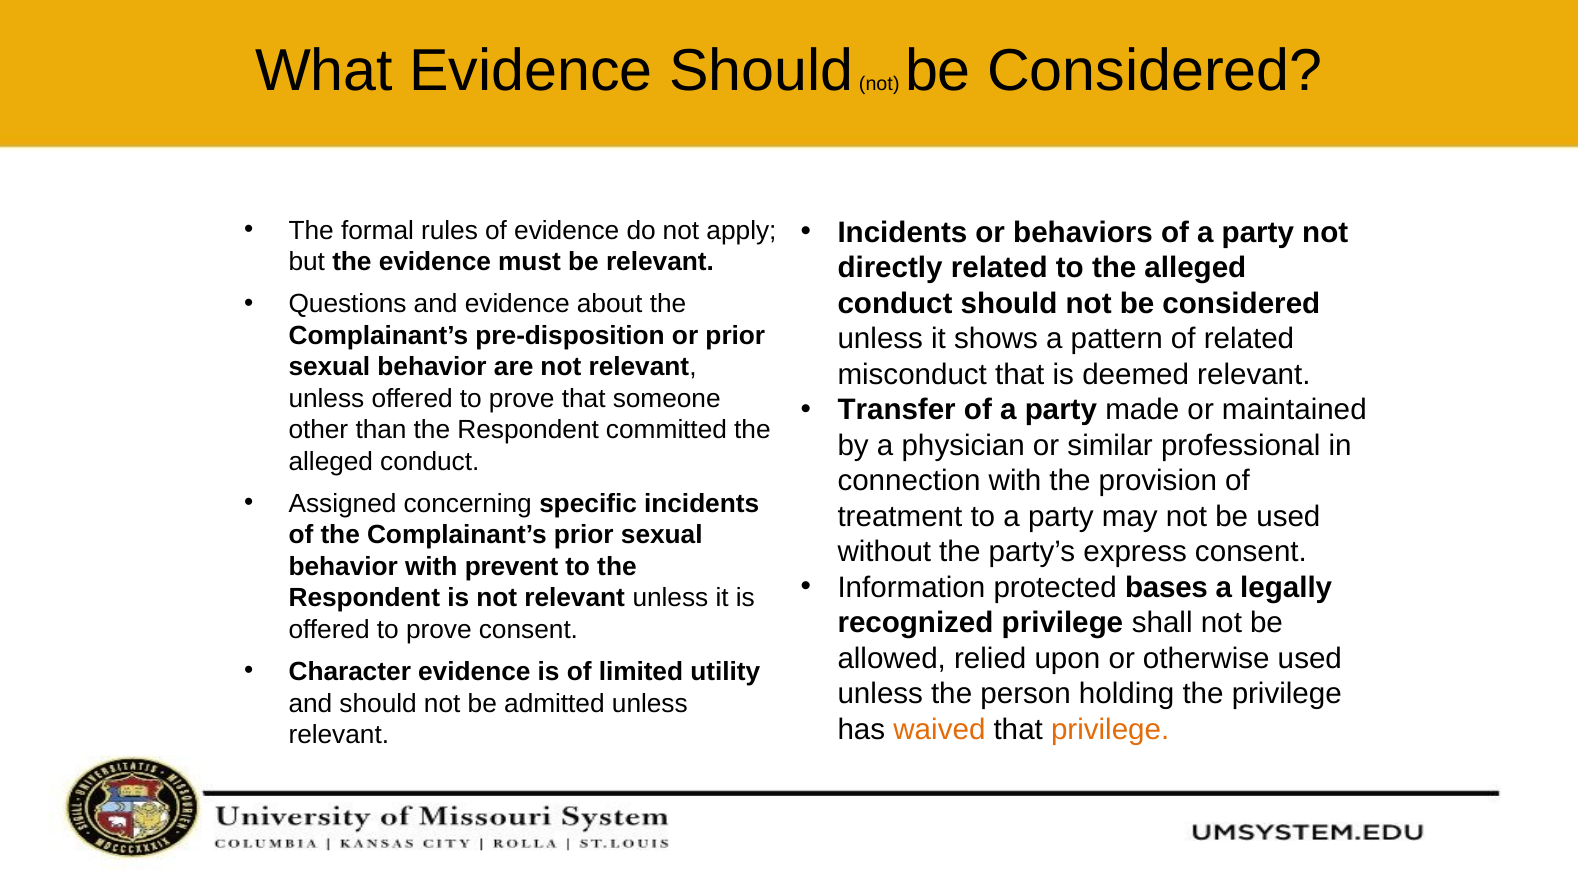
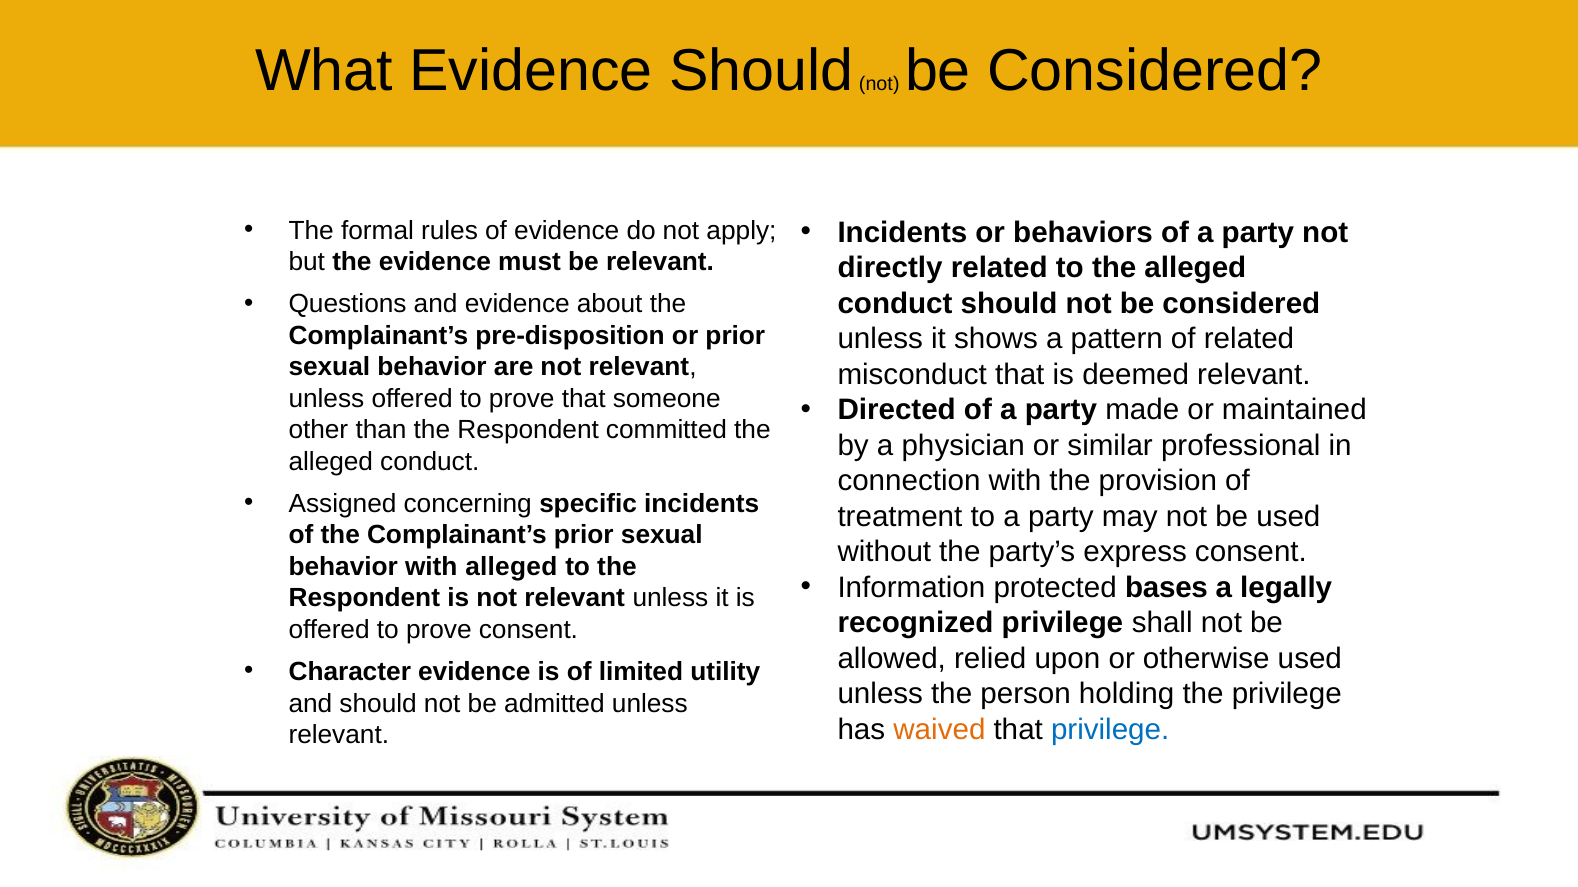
Transfer: Transfer -> Directed
with prevent: prevent -> alleged
privilege at (1110, 730) colour: orange -> blue
